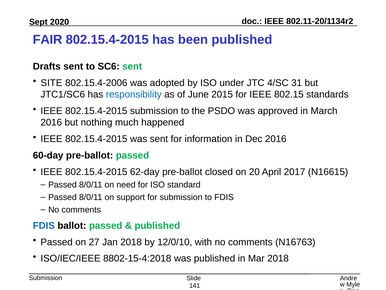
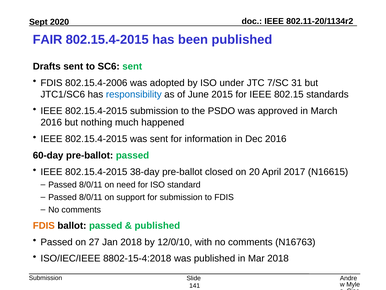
SITE at (51, 83): SITE -> FDIS
4/SC: 4/SC -> 7/SC
62-day: 62-day -> 38-day
FDIS at (44, 225) colour: blue -> orange
